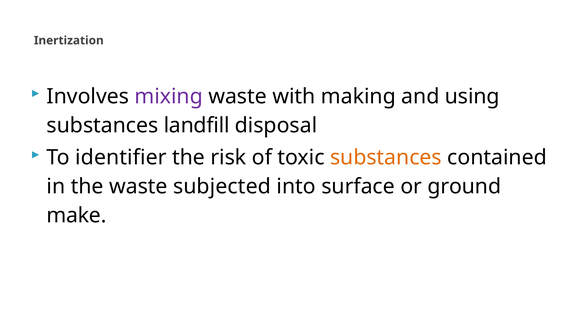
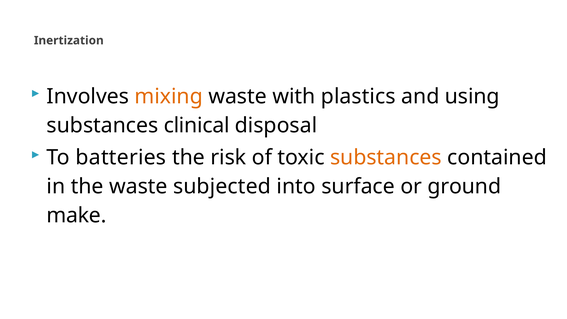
mixing colour: purple -> orange
making: making -> plastics
landfill: landfill -> clinical
identifier: identifier -> batteries
